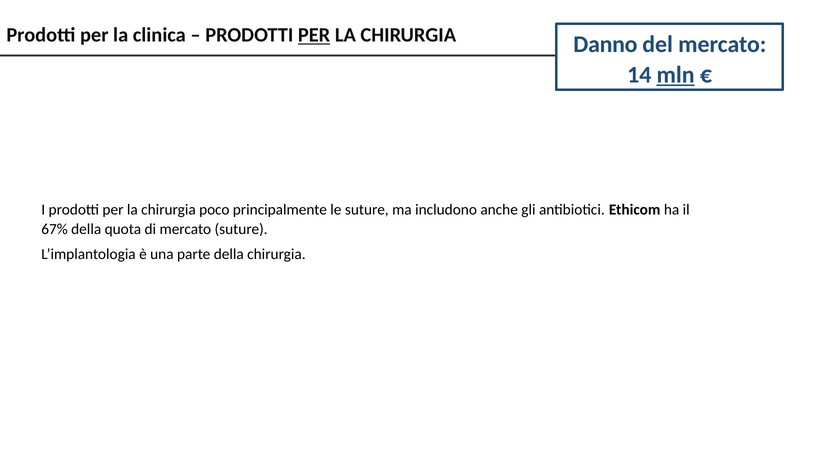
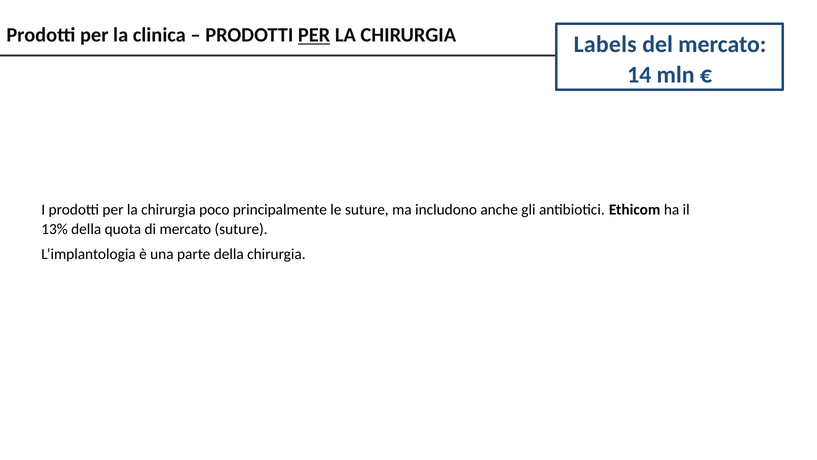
Danno: Danno -> Labels
mln underline: present -> none
67%: 67% -> 13%
